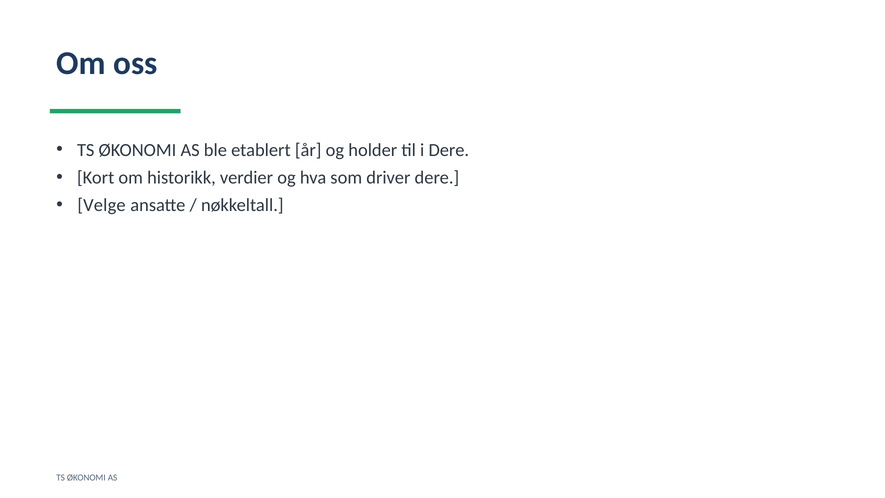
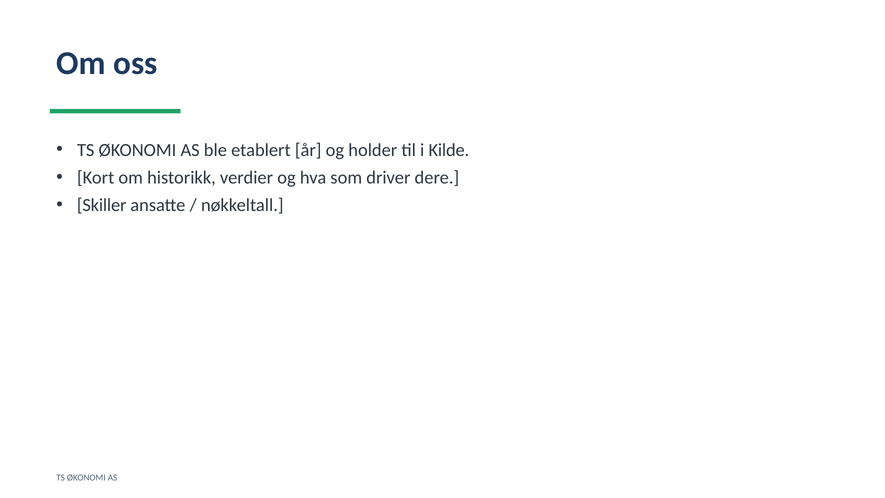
i Dere: Dere -> Kilde
Velge: Velge -> Skiller
